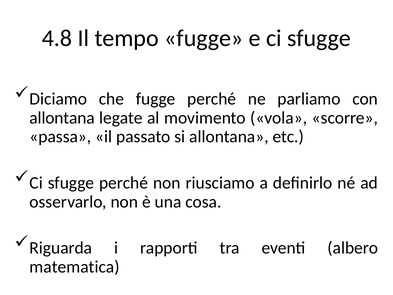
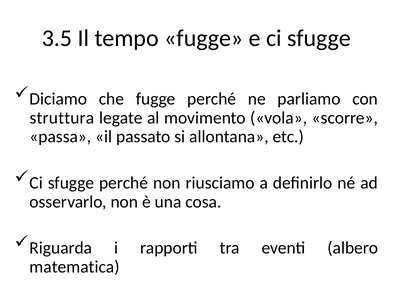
4.8: 4.8 -> 3.5
allontana at (62, 118): allontana -> struttura
